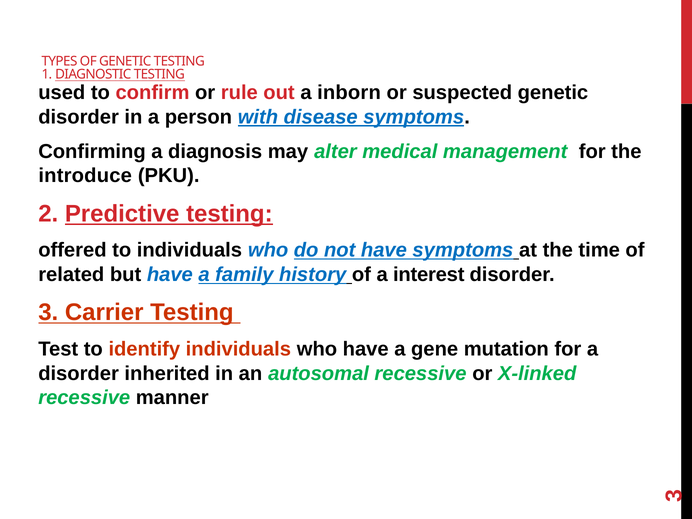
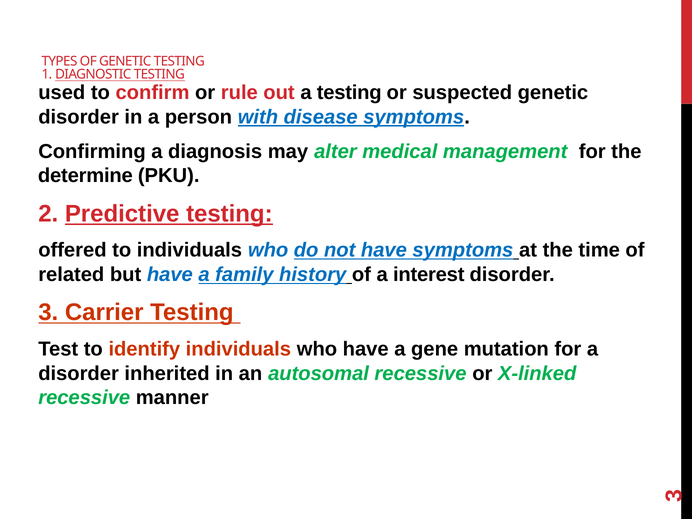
a inborn: inborn -> testing
introduce: introduce -> determine
